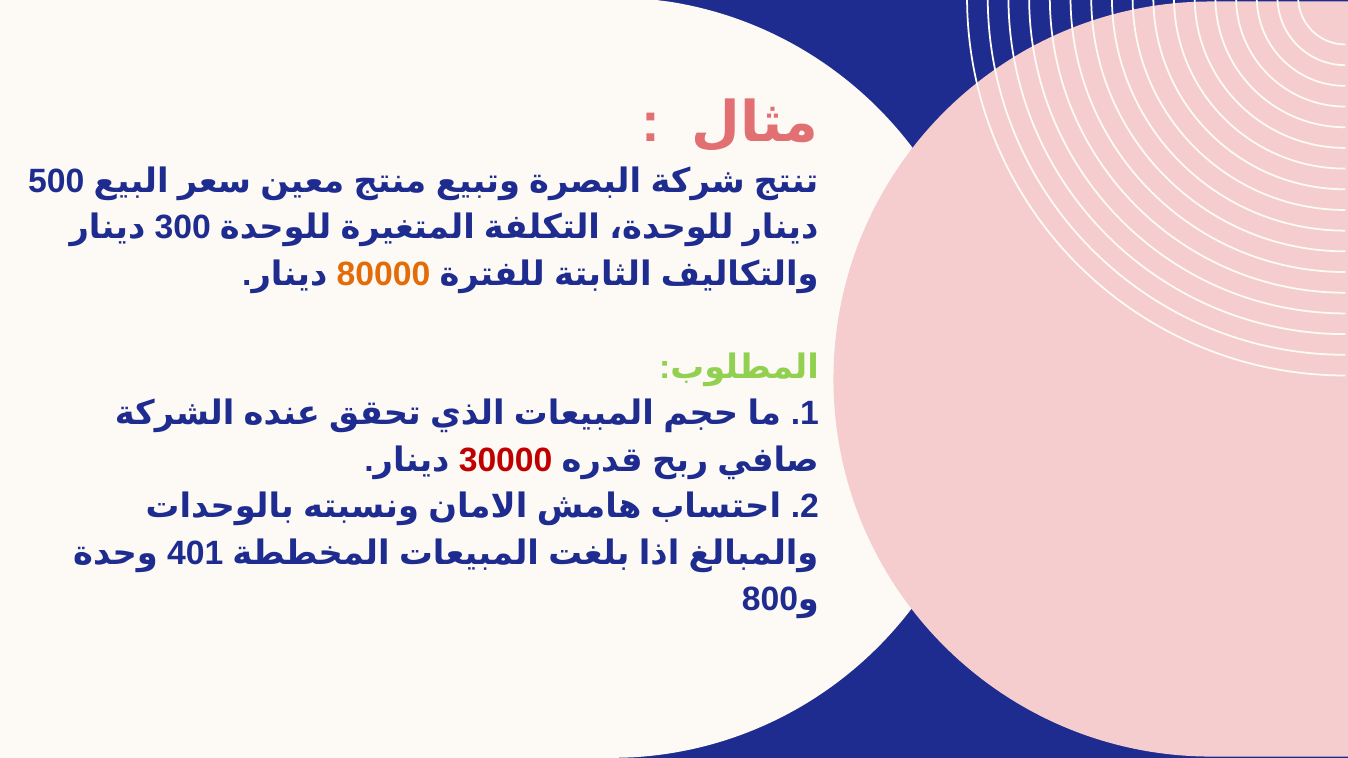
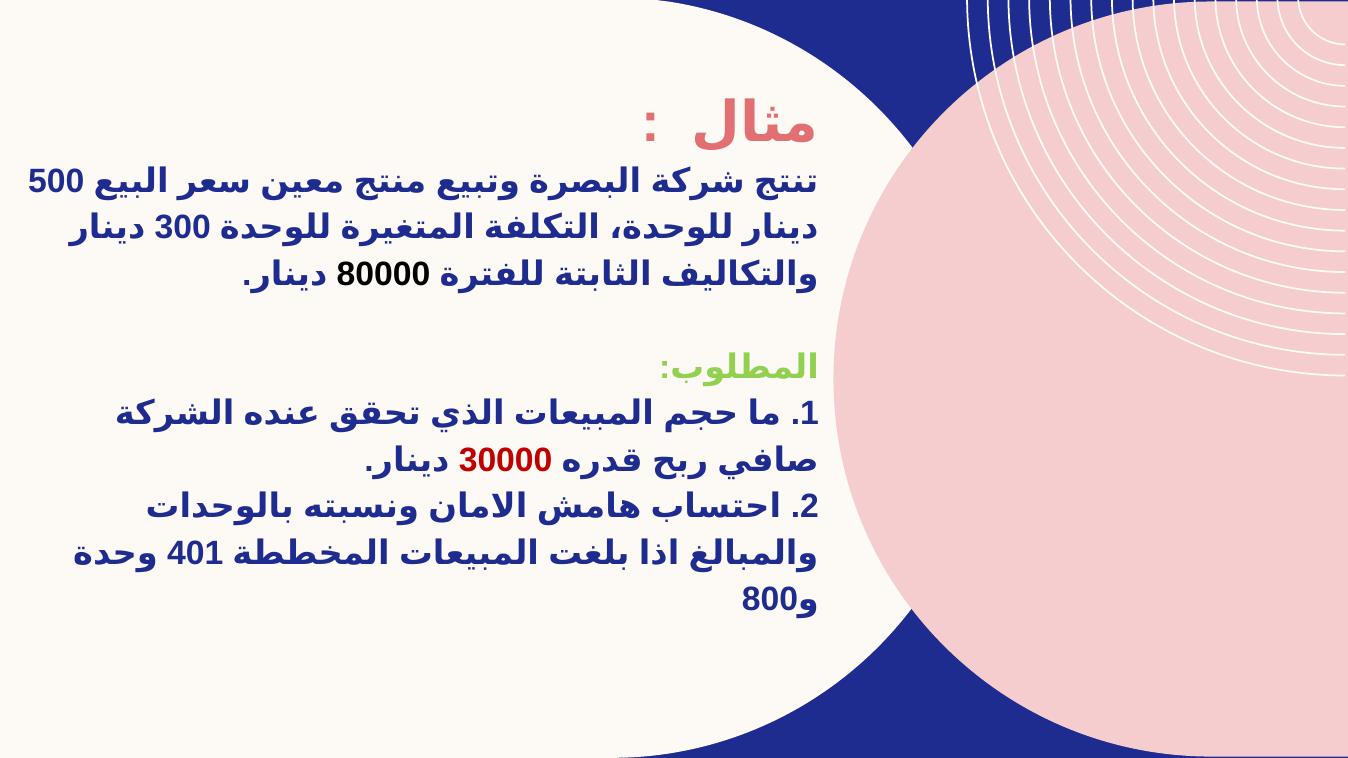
80000 colour: orange -> black
